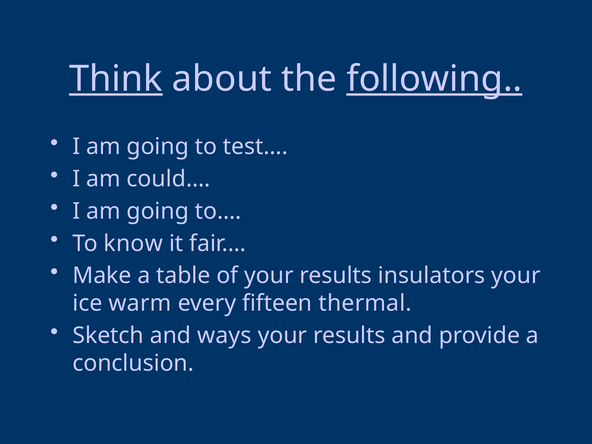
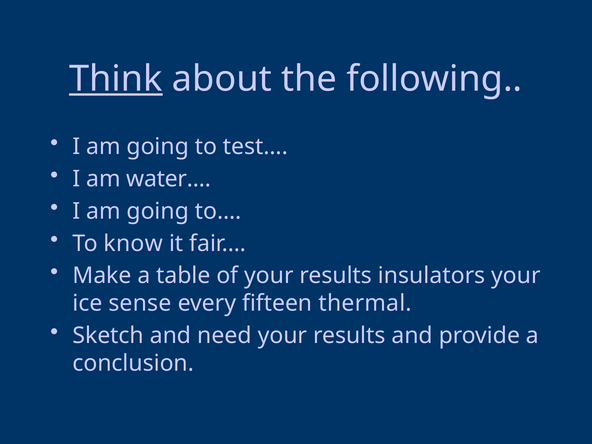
following underline: present -> none
could…: could… -> water…
warm: warm -> sense
ways: ways -> need
